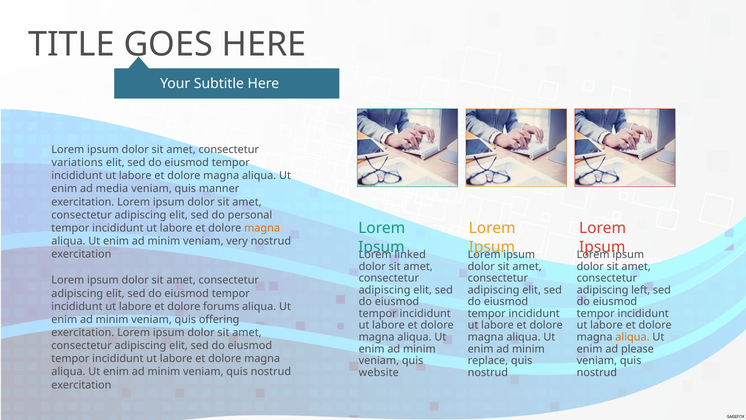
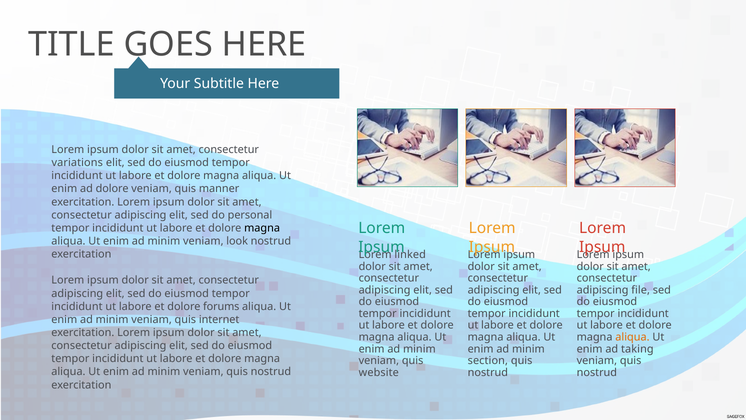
ad media: media -> dolore
magna at (262, 228) colour: orange -> black
very: very -> look
left: left -> file
offering: offering -> internet
please: please -> taking
replace: replace -> section
